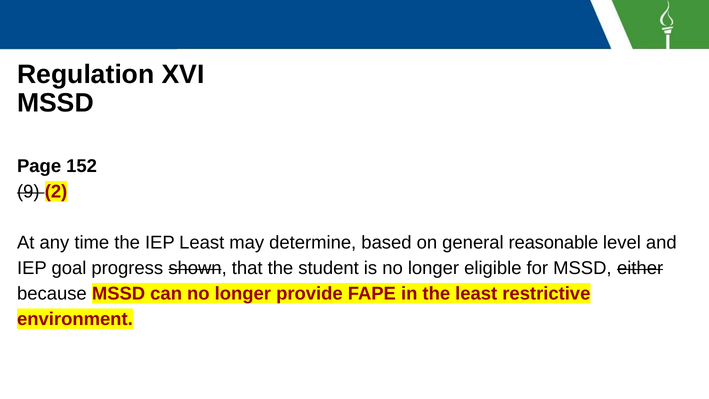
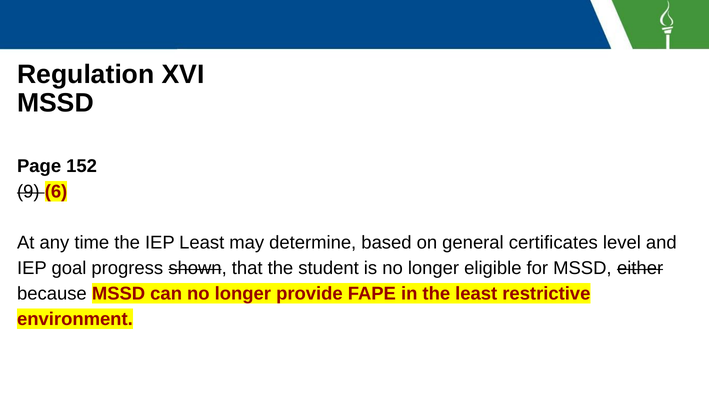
2: 2 -> 6
reasonable: reasonable -> certificates
